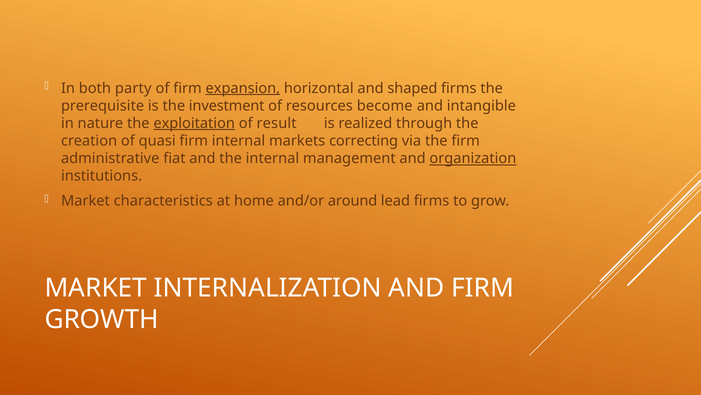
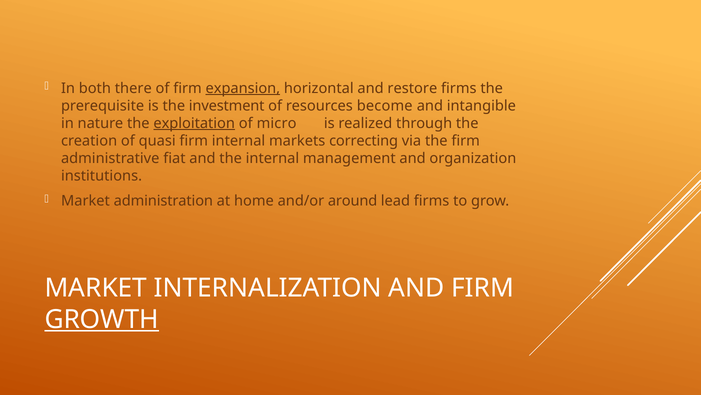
party: party -> there
shaped: shaped -> restore
result: result -> micro
organization underline: present -> none
characteristics: characteristics -> administration
GROWTH underline: none -> present
